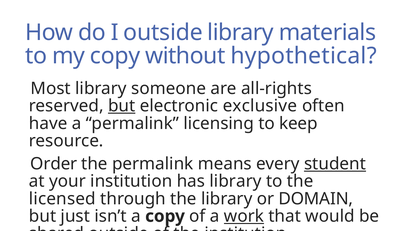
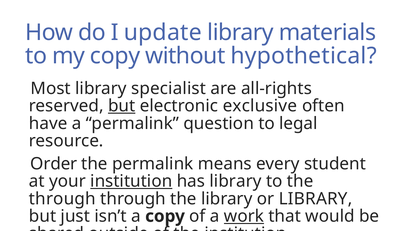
I outside: outside -> update
someone: someone -> specialist
licensing: licensing -> question
keep: keep -> legal
student underline: present -> none
institution at (131, 181) underline: none -> present
licensed at (62, 199): licensed -> through
or DOMAIN: DOMAIN -> LIBRARY
